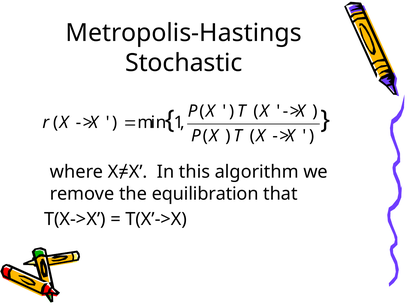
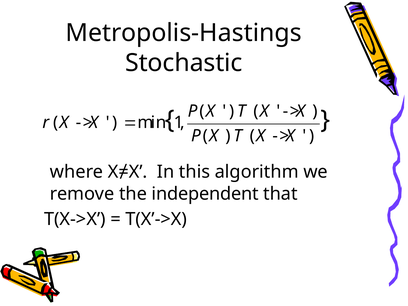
equilibration: equilibration -> independent
